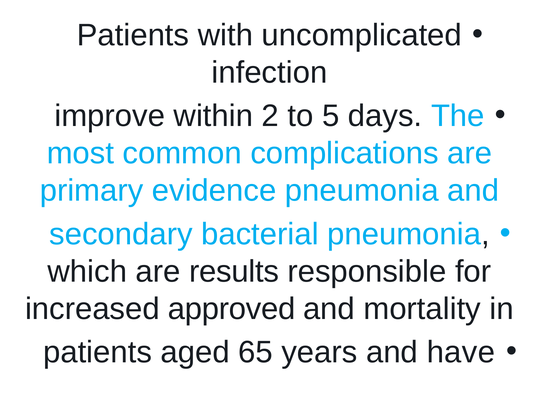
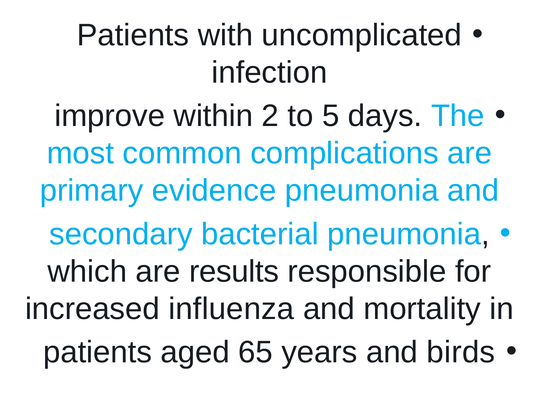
approved: approved -> influenza
have: have -> birds
